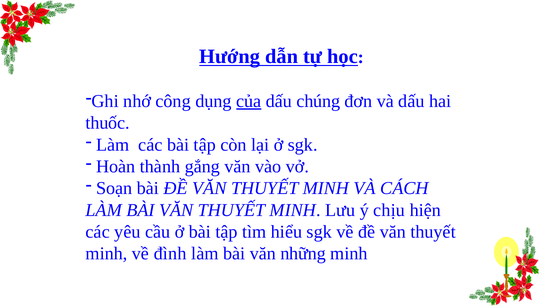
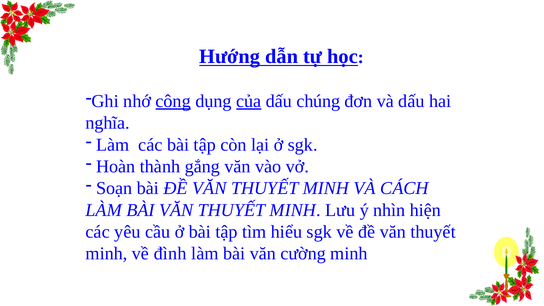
công underline: none -> present
thuốc: thuốc -> nghĩa
chịu: chịu -> nhìn
những: những -> cường
